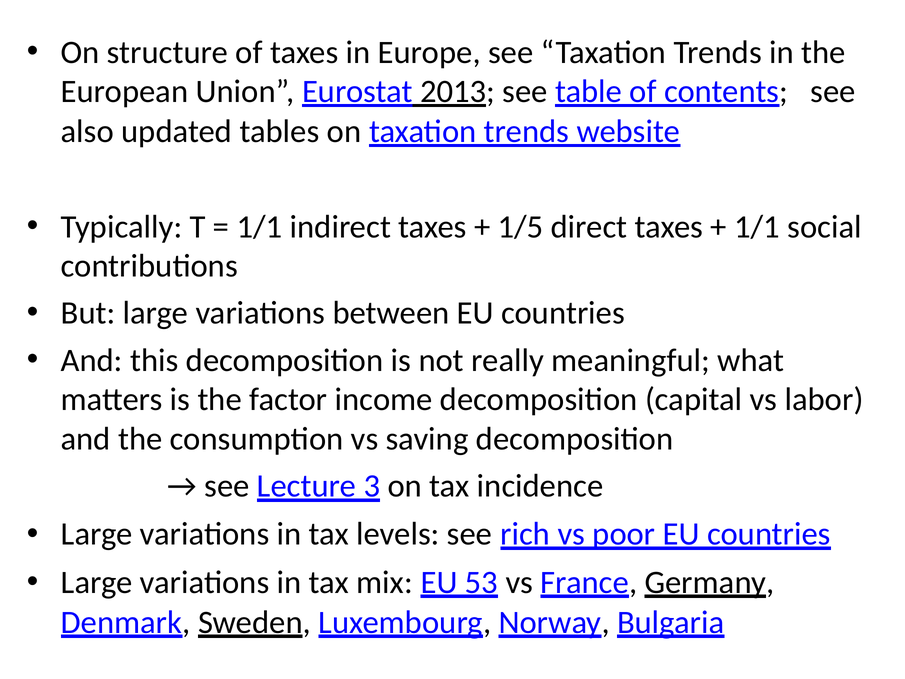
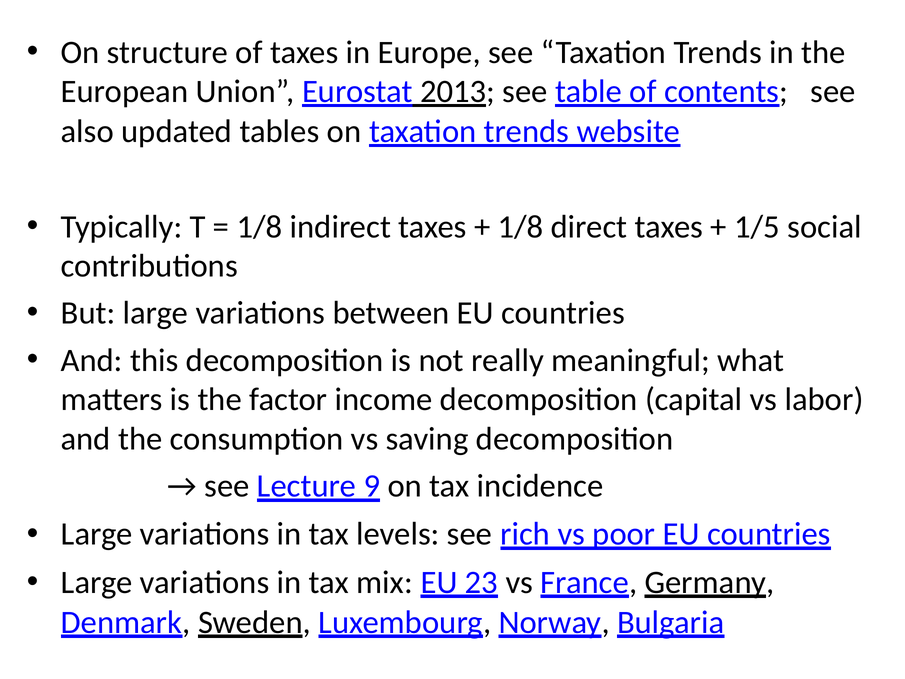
1/1 at (259, 227): 1/1 -> 1/8
1/5 at (521, 227): 1/5 -> 1/8
1/1 at (757, 227): 1/1 -> 1/5
3: 3 -> 9
53: 53 -> 23
